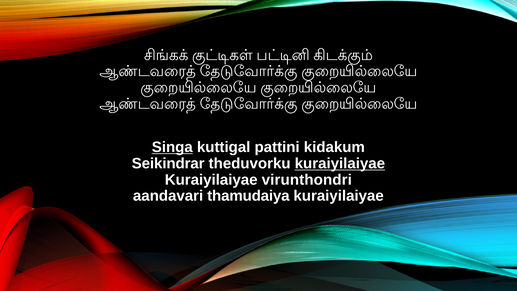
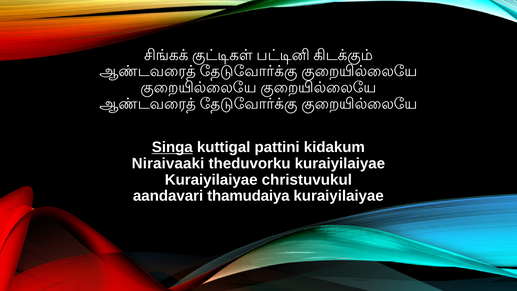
Seikindrar: Seikindrar -> Niraivaaki
kuraiyilaiyae at (340, 163) underline: present -> none
virunthondri: virunthondri -> christuvukul
